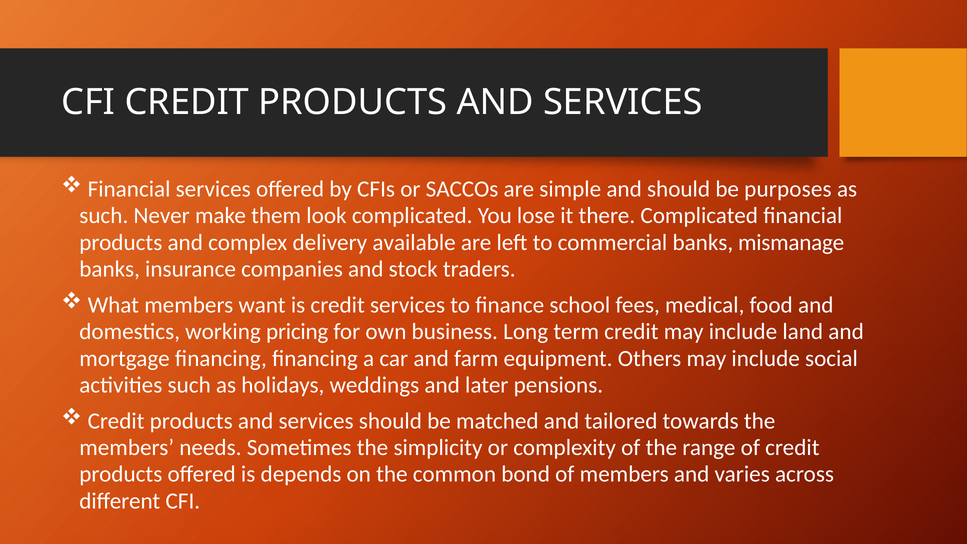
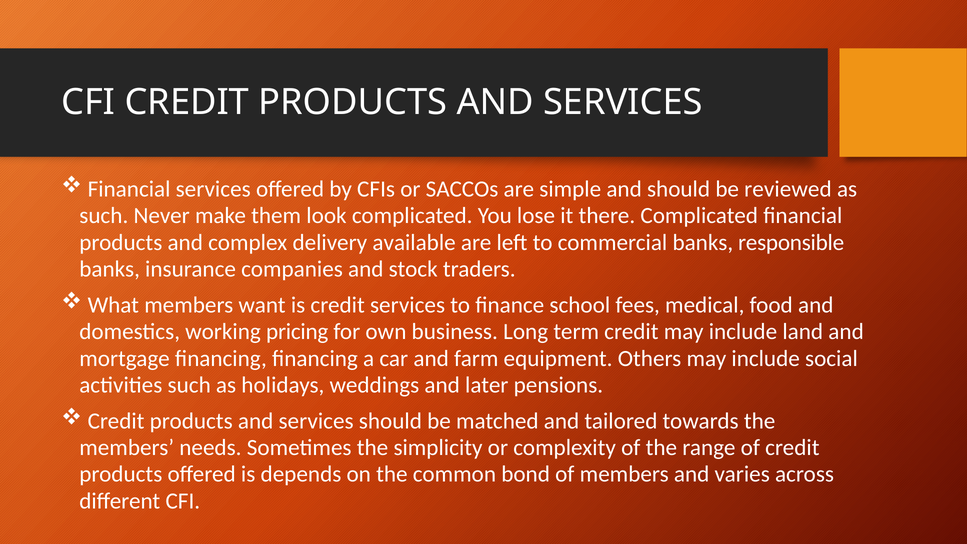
purposes: purposes -> reviewed
mismanage: mismanage -> responsible
